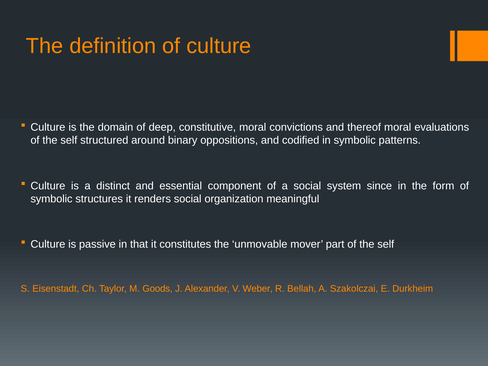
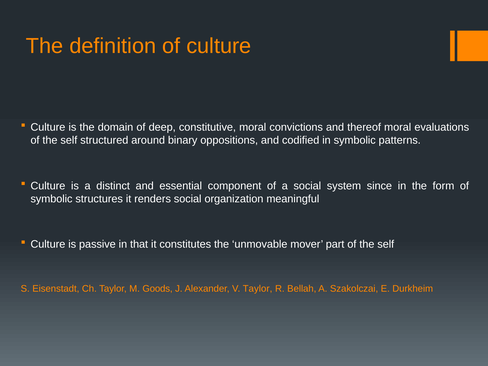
V Weber: Weber -> Taylor
